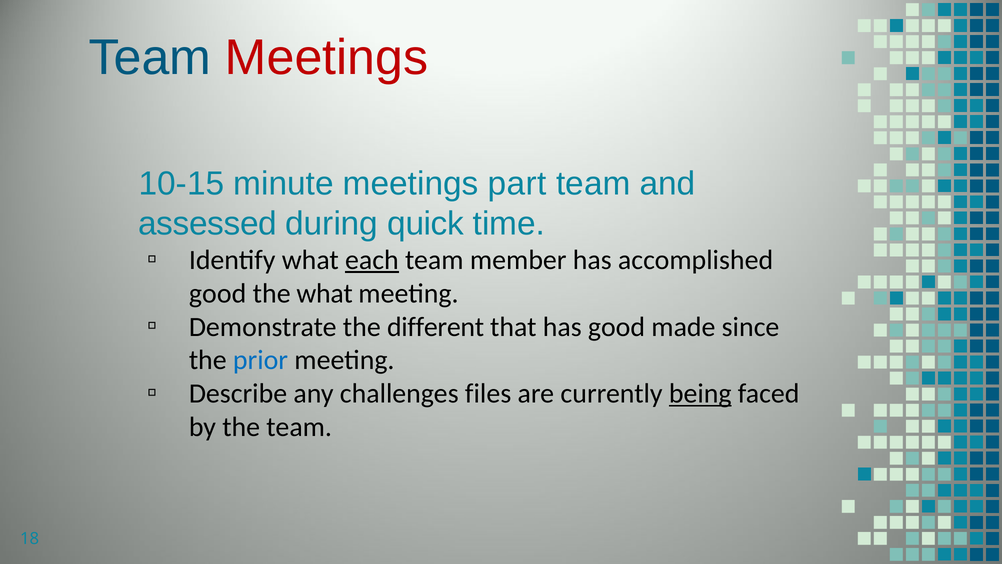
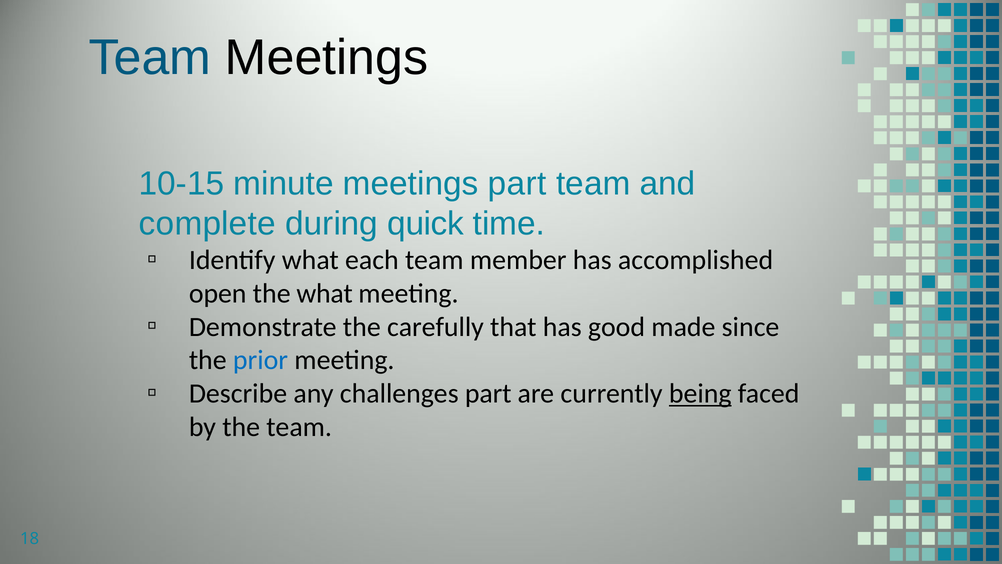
Meetings at (327, 57) colour: red -> black
assessed: assessed -> complete
each underline: present -> none
good at (218, 293): good -> open
different: different -> carefully
challenges files: files -> part
